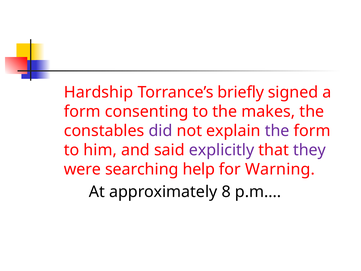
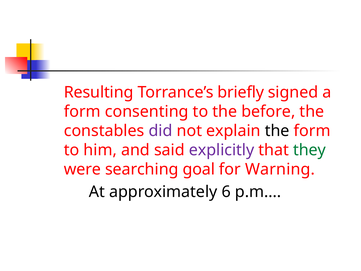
Hardship: Hardship -> Resulting
makes: makes -> before
the at (277, 131) colour: purple -> black
they colour: purple -> green
help: help -> goal
8: 8 -> 6
